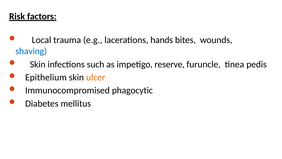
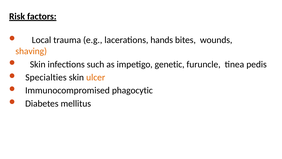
shaving colour: blue -> orange
reserve: reserve -> genetic
Epithelium: Epithelium -> Specialties
